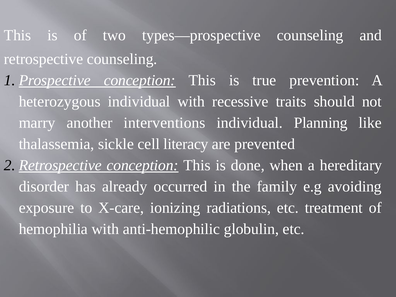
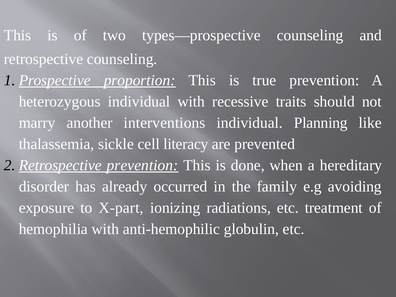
conception at (140, 80): conception -> proportion
conception at (143, 165): conception -> prevention
X-care: X-care -> X-part
